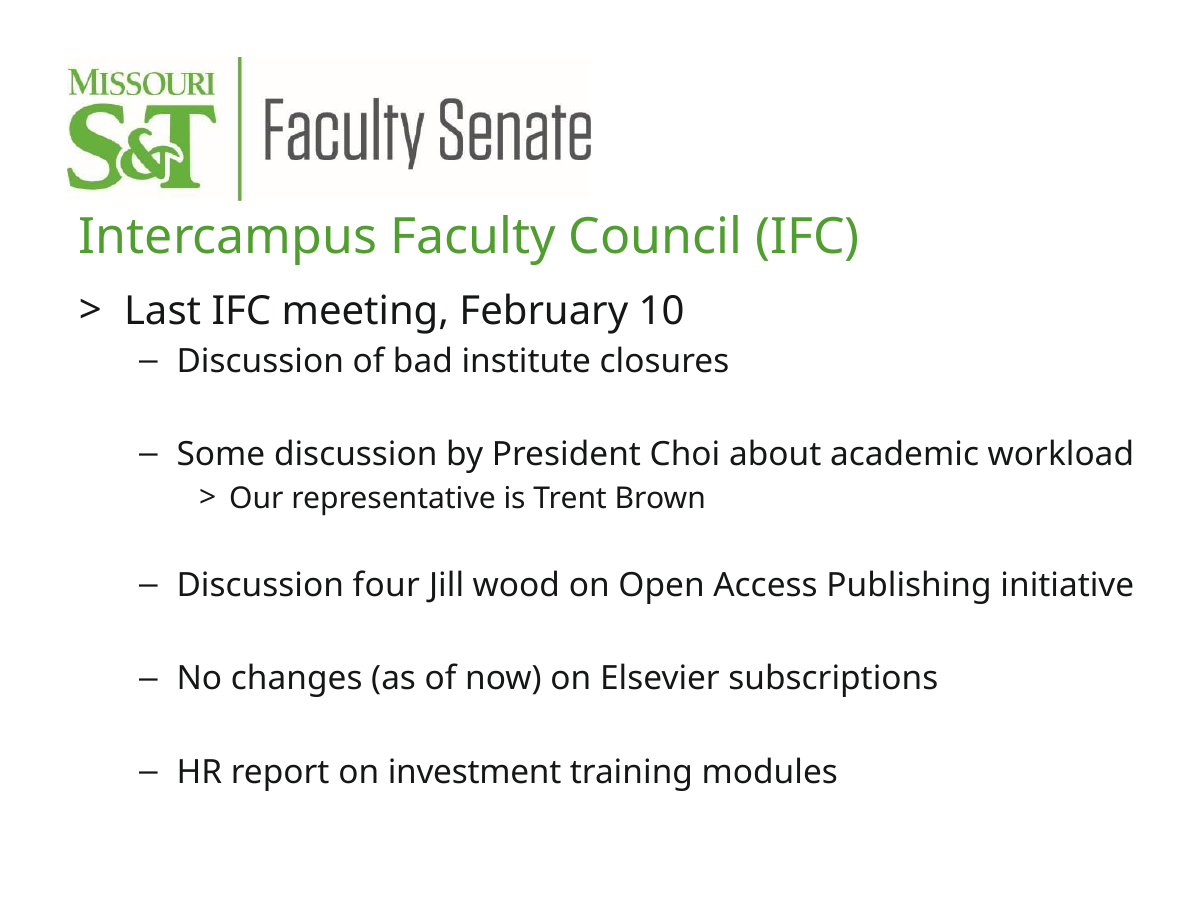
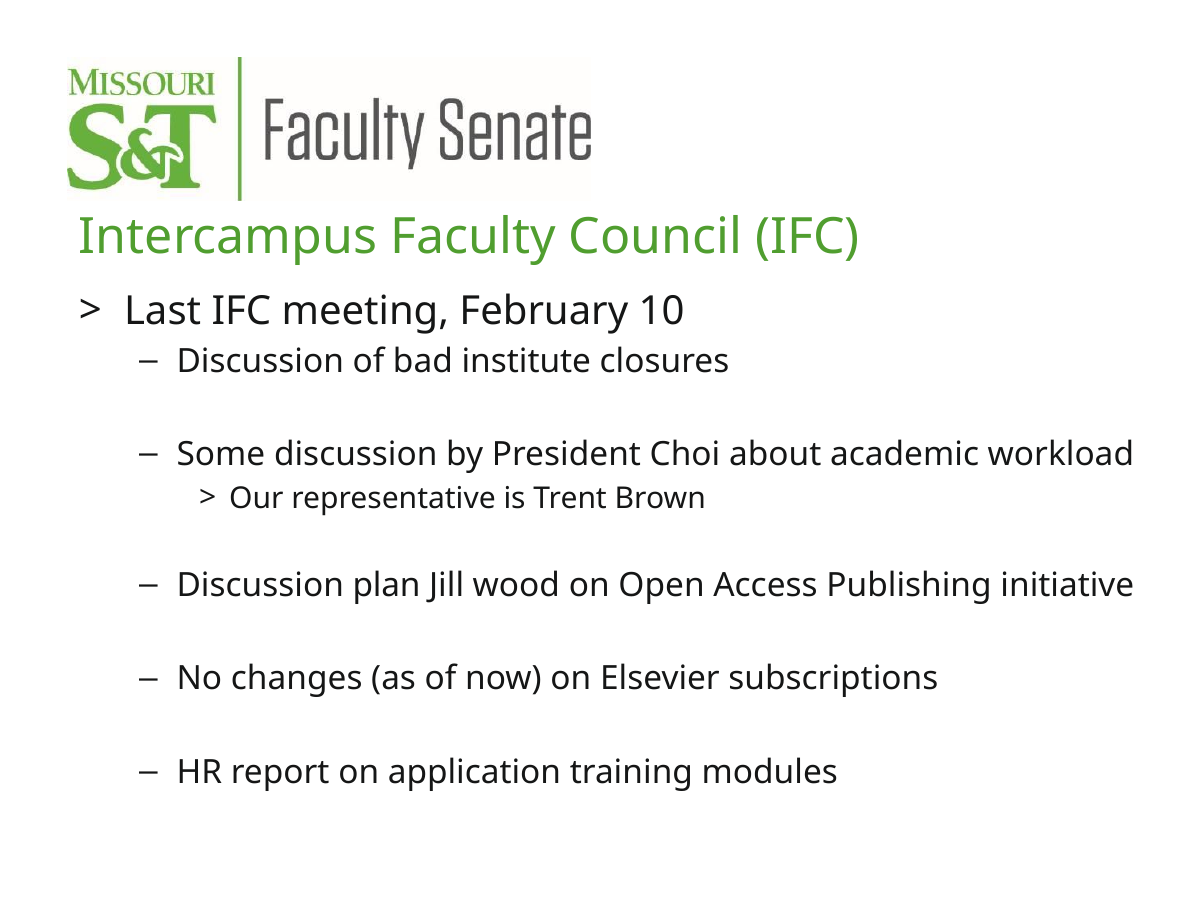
four: four -> plan
investment: investment -> application
